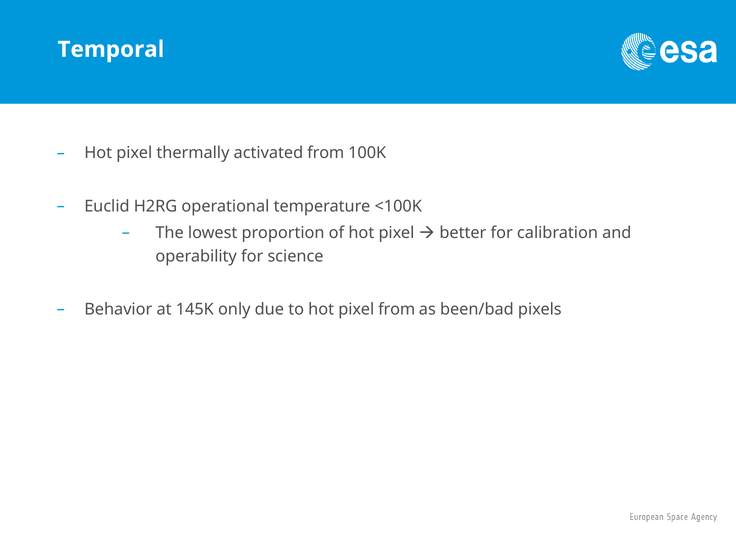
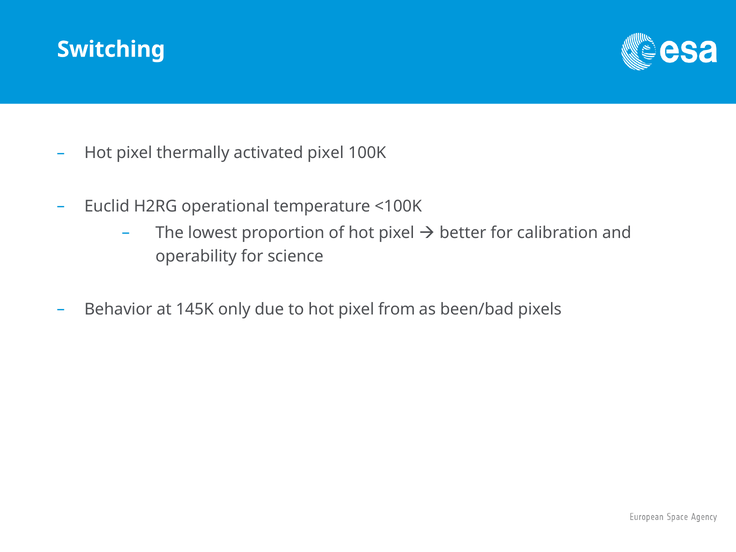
Temporal: Temporal -> Switching
activated from: from -> pixel
